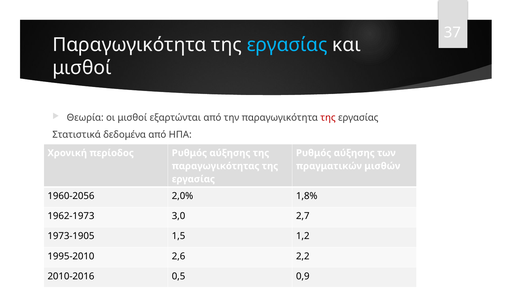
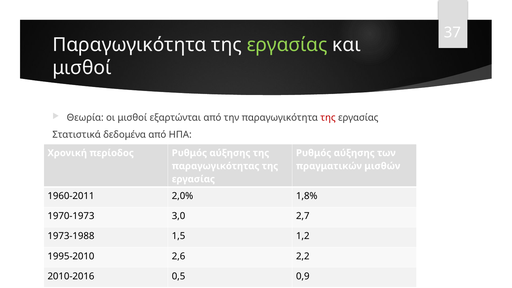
εργασίας at (287, 45) colour: light blue -> light green
1960-2056: 1960-2056 -> 1960-2011
1962-1973: 1962-1973 -> 1970-1973
1973-1905: 1973-1905 -> 1973-1988
